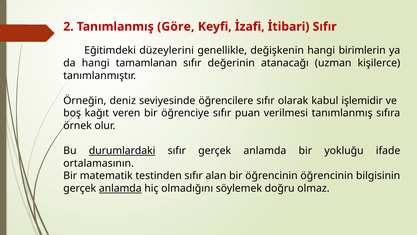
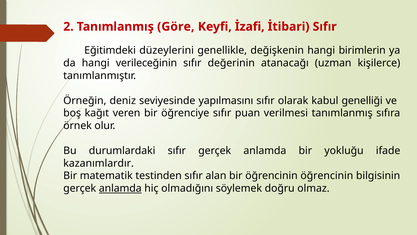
tamamlanan: tamamlanan -> verileceğinin
öğrencilere: öğrencilere -> yapılmasını
işlemidir: işlemidir -> genelliği
durumlardaki underline: present -> none
ortalamasının: ortalamasının -> kazanımlardır
